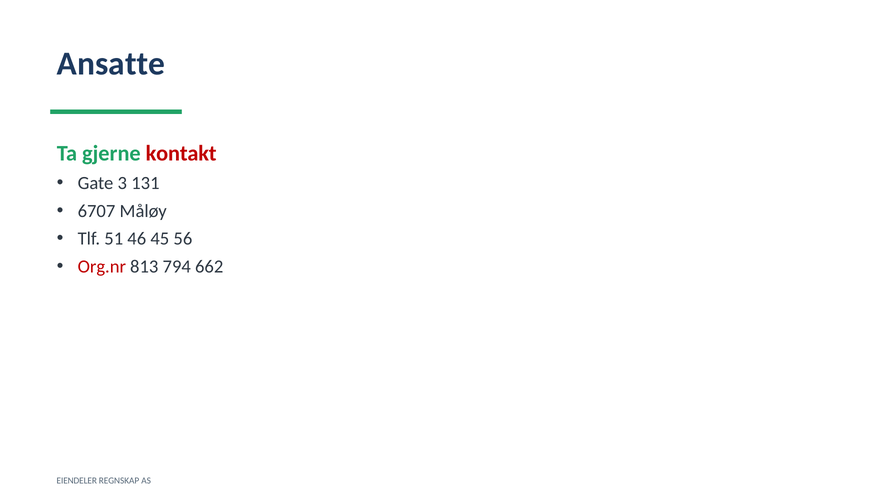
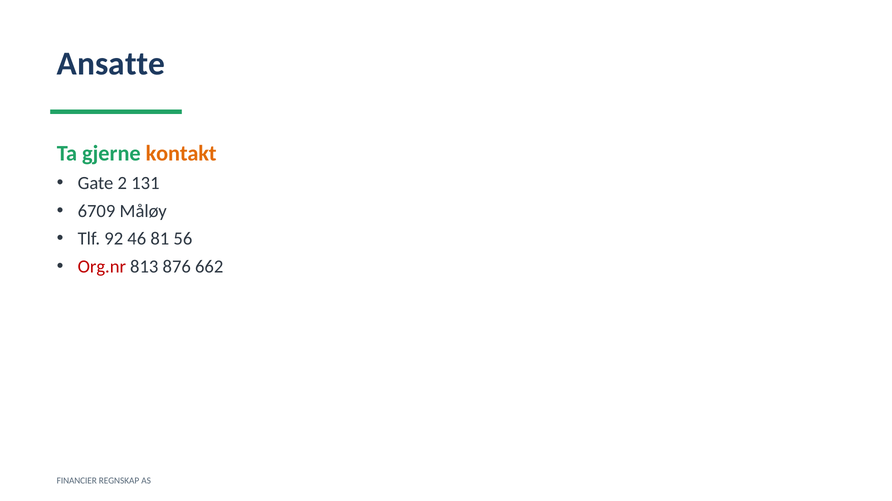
kontakt colour: red -> orange
3: 3 -> 2
6707: 6707 -> 6709
51: 51 -> 92
45: 45 -> 81
794: 794 -> 876
EIENDELER: EIENDELER -> FINANCIER
